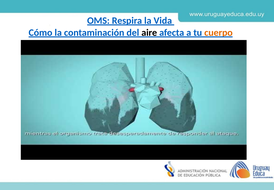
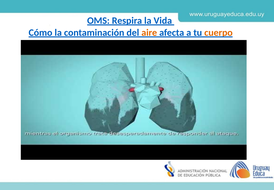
aire colour: black -> orange
